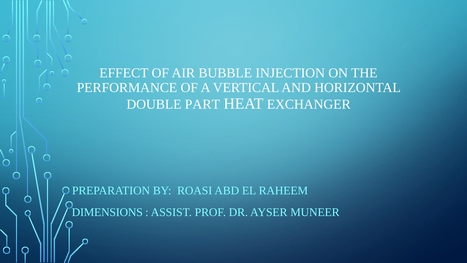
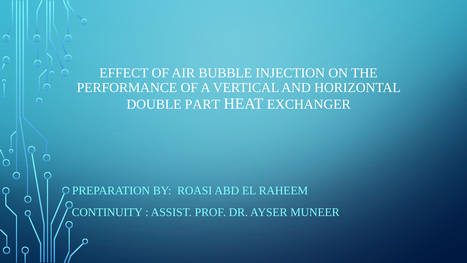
DIMENSIONS: DIMENSIONS -> CONTINUITY
